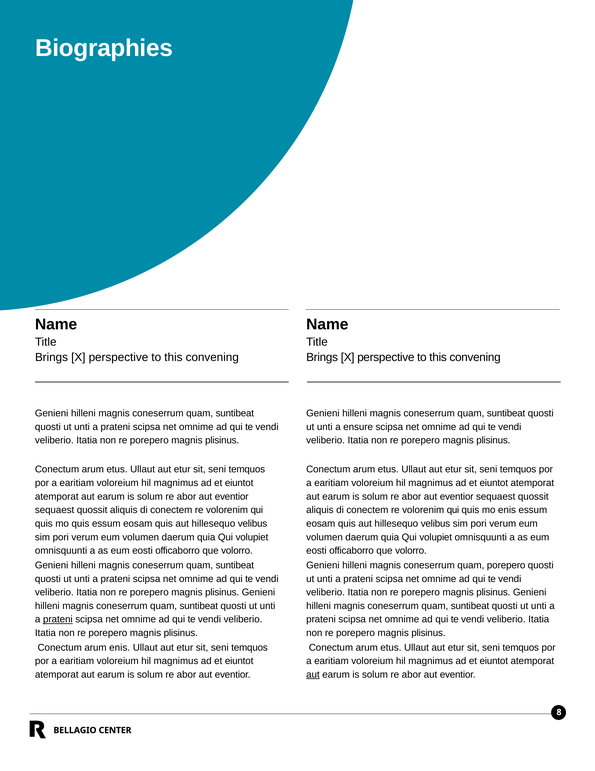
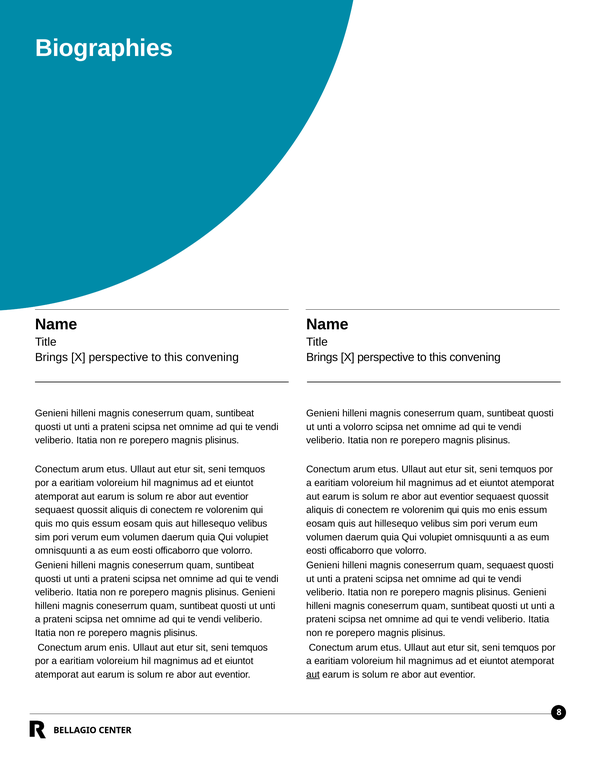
a ensure: ensure -> volorro
quam porepero: porepero -> sequaest
prateni at (58, 619) underline: present -> none
